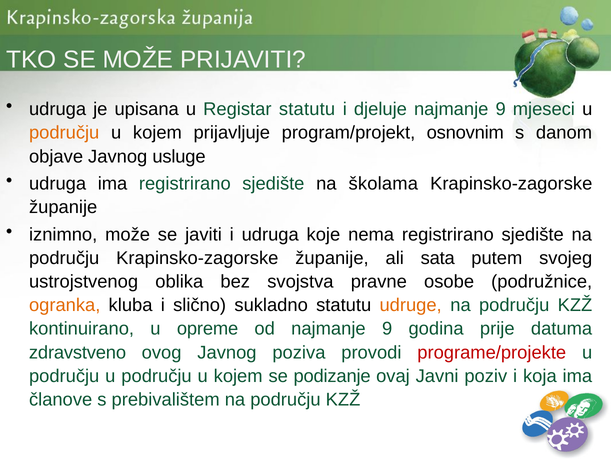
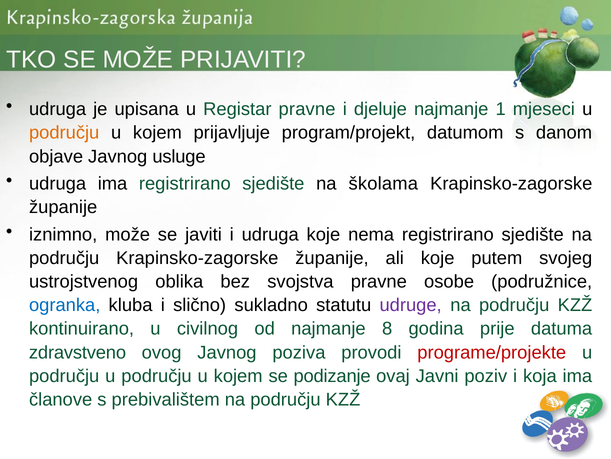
Registar statutu: statutu -> pravne
djeluje najmanje 9: 9 -> 1
osnovnim: osnovnim -> datumom
ali sata: sata -> koje
ogranka colour: orange -> blue
udruge colour: orange -> purple
opreme: opreme -> civilnog
od najmanje 9: 9 -> 8
